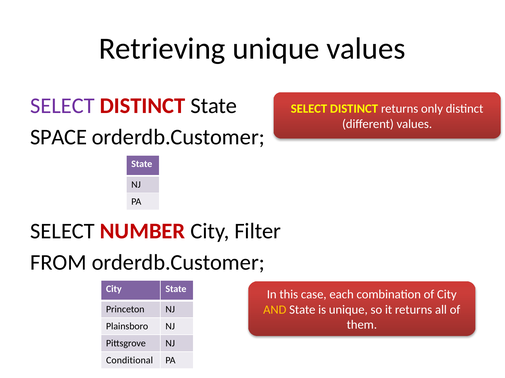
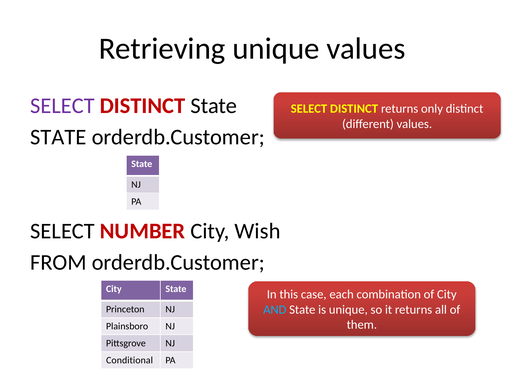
SPACE at (59, 137): SPACE -> STATE
Filter: Filter -> Wish
AND colour: yellow -> light blue
